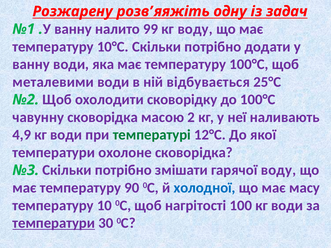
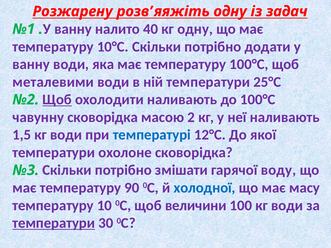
99: 99 -> 40
кг воду: воду -> одну
ній відбувається: відбувається -> температури
Щоб at (57, 100) underline: none -> present
охолодити сковорідку: сковорідку -> наливають
4,9: 4,9 -> 1,5
температурі colour: green -> blue
нагрітості: нагрітості -> величини
